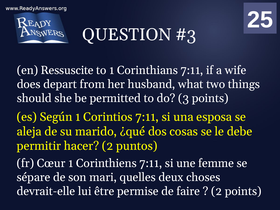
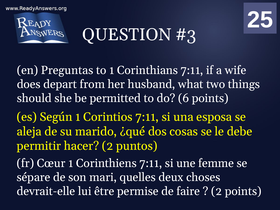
Ressuscite: Ressuscite -> Preguntas
3: 3 -> 6
